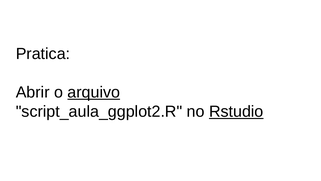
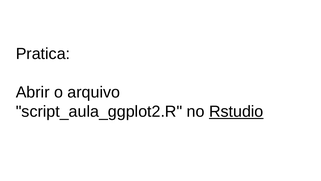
arquivo underline: present -> none
